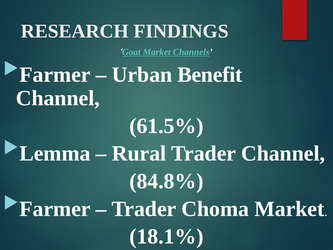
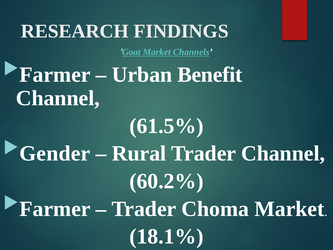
Lemma: Lemma -> Gender
84.8%: 84.8% -> 60.2%
